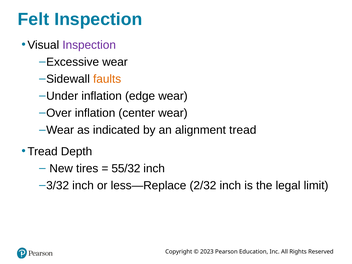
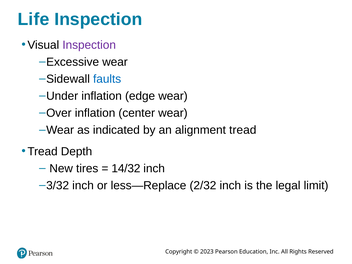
Felt: Felt -> Life
faults colour: orange -> blue
55/32: 55/32 -> 14/32
